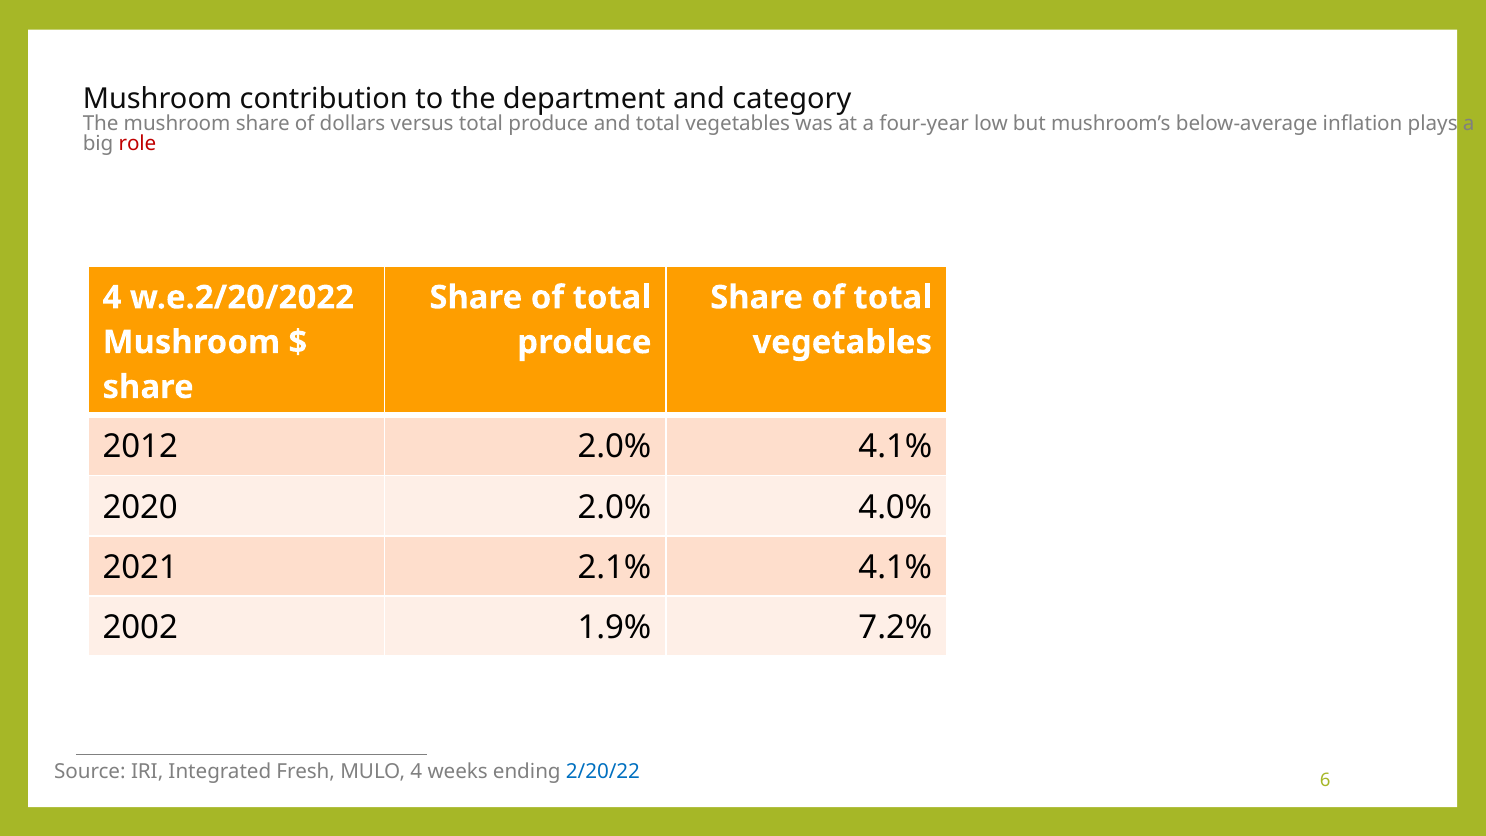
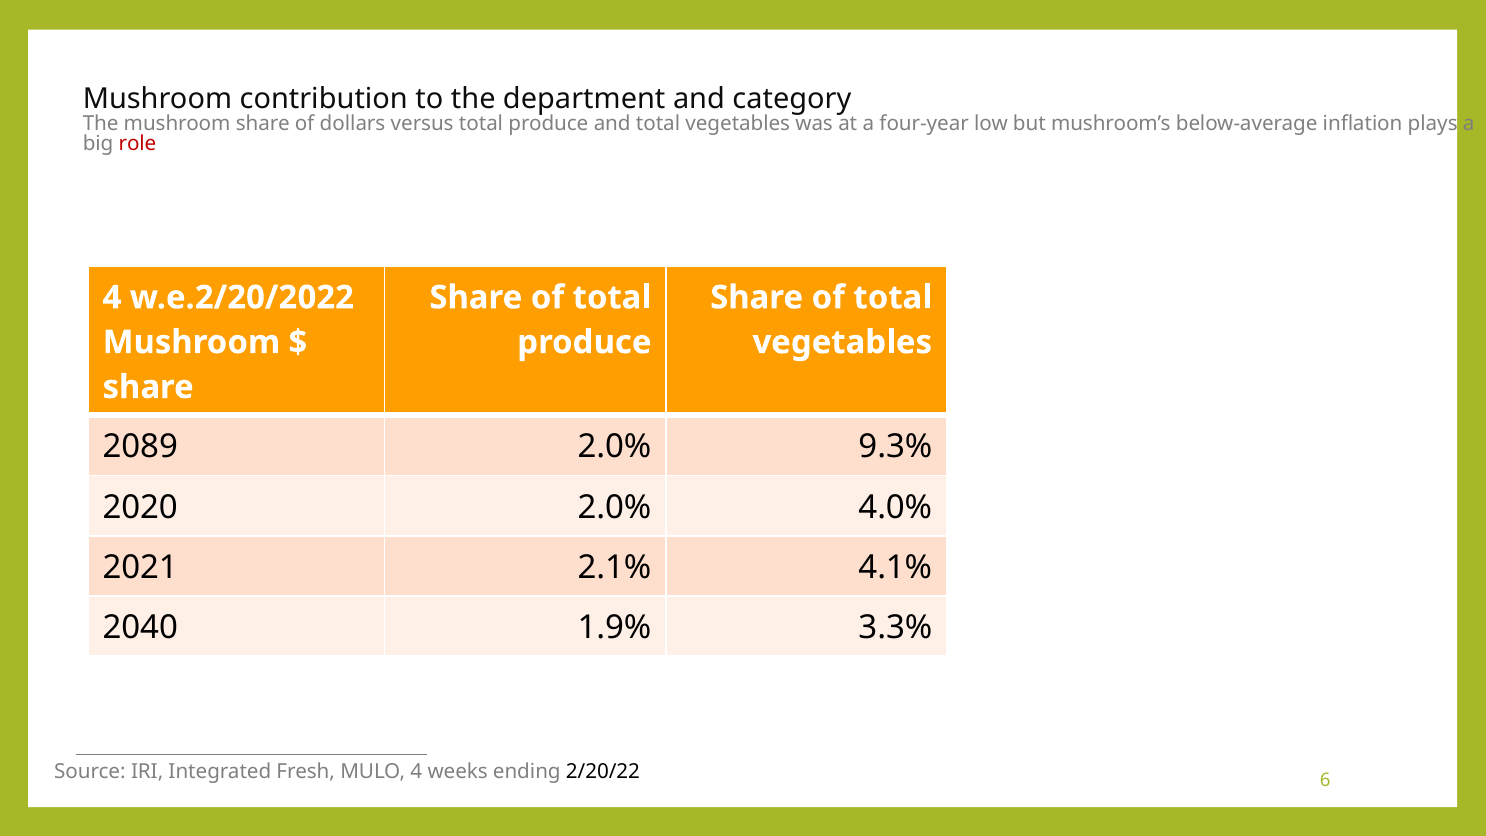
2012: 2012 -> 2089
2.0% 4.1%: 4.1% -> 9.3%
2002: 2002 -> 2040
7.2%: 7.2% -> 3.3%
2/20/22 colour: blue -> black
